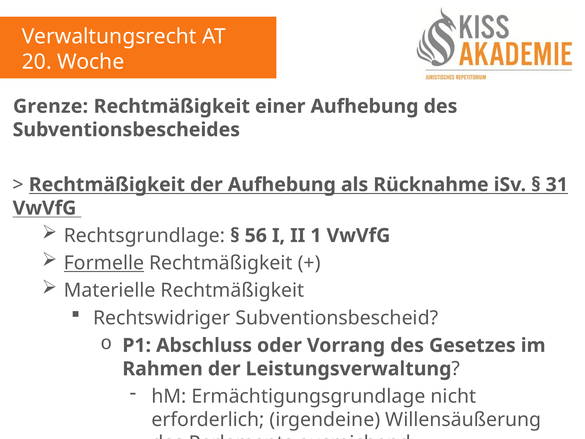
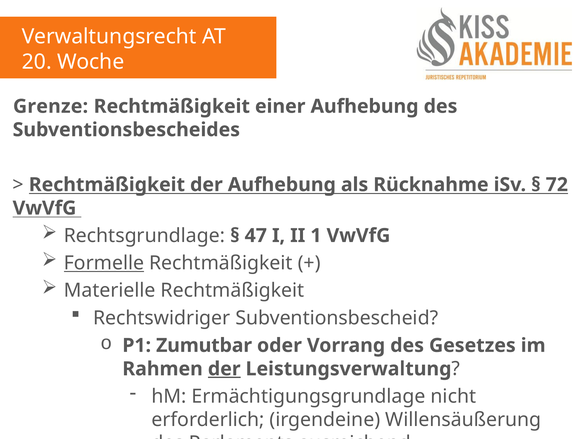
31: 31 -> 72
56: 56 -> 47
Abschluss: Abschluss -> Zumutbar
der at (224, 369) underline: none -> present
